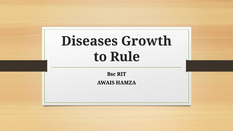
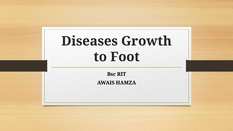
Rule: Rule -> Foot
